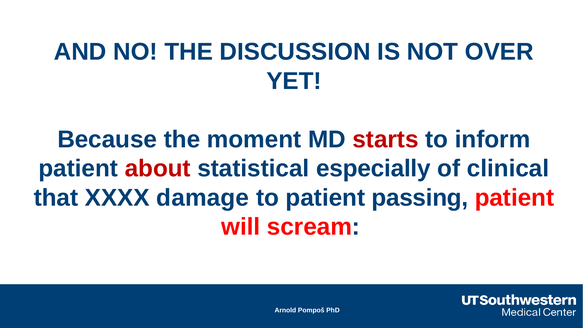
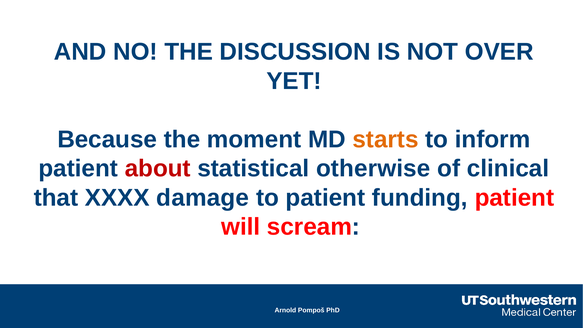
starts colour: red -> orange
especially: especially -> otherwise
passing: passing -> funding
